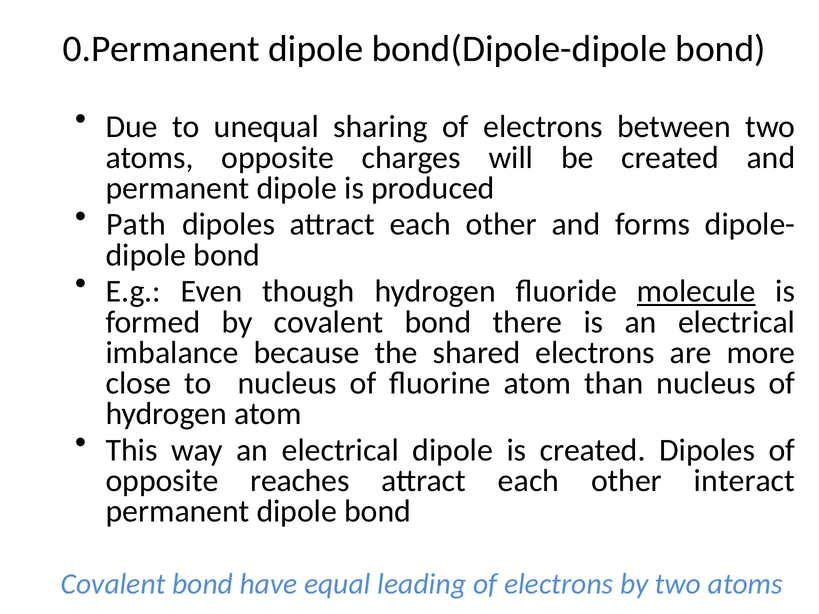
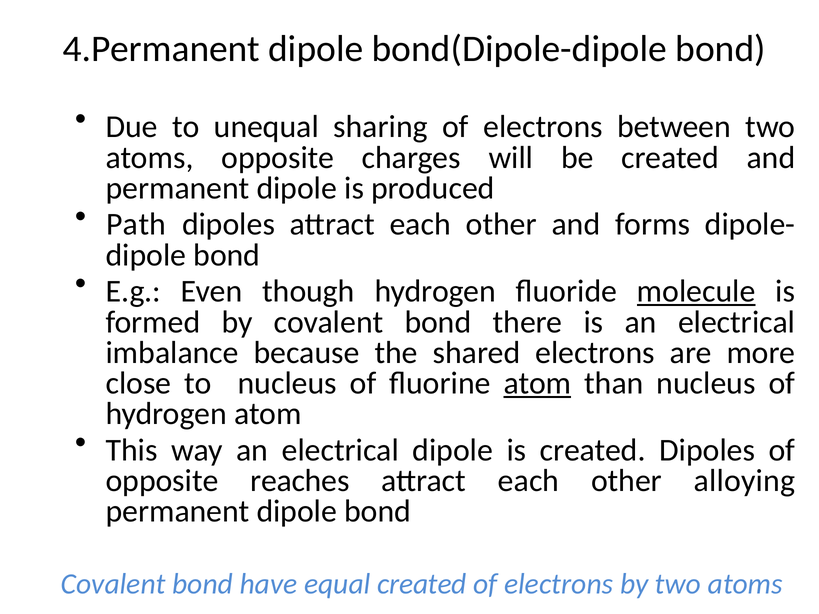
0.Permanent: 0.Permanent -> 4.Permanent
atom at (537, 383) underline: none -> present
interact: interact -> alloying
equal leading: leading -> created
